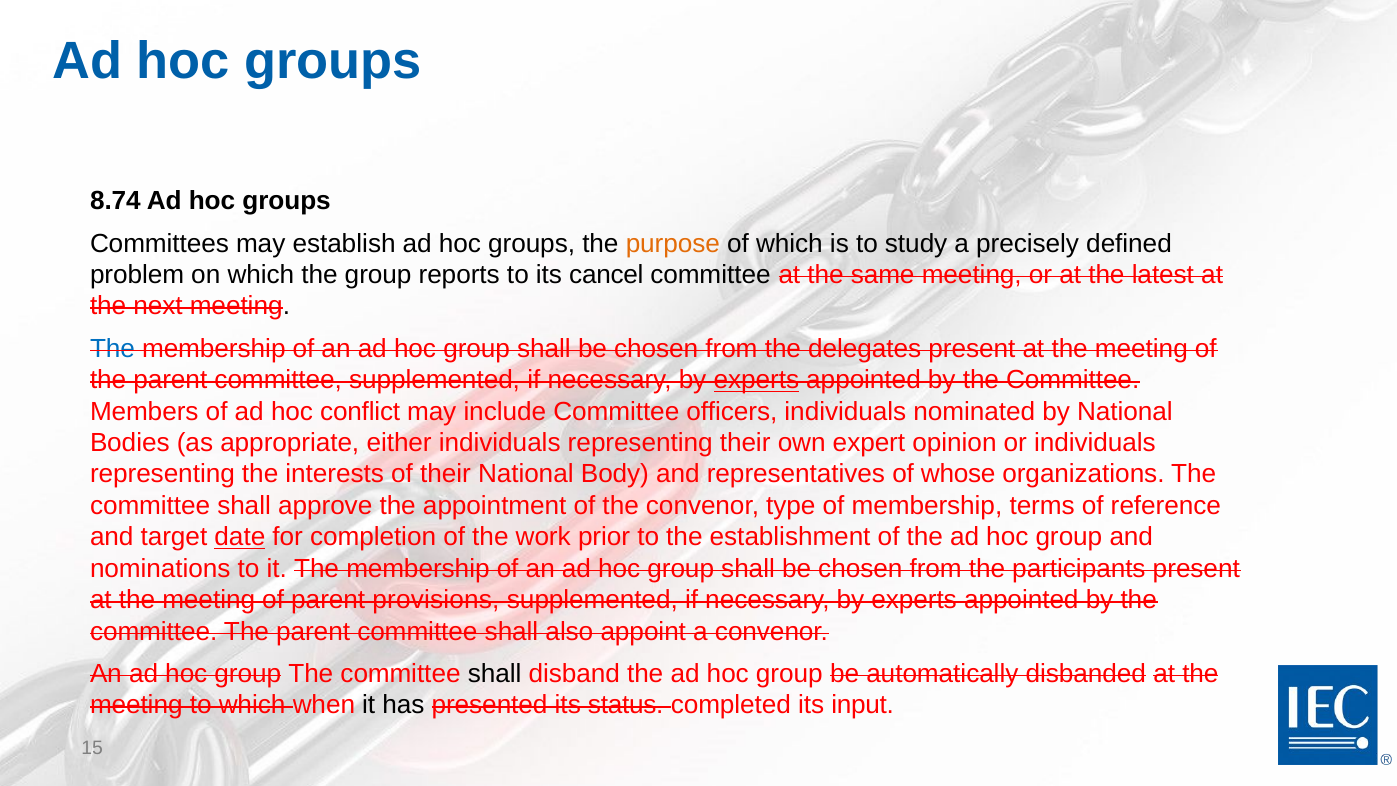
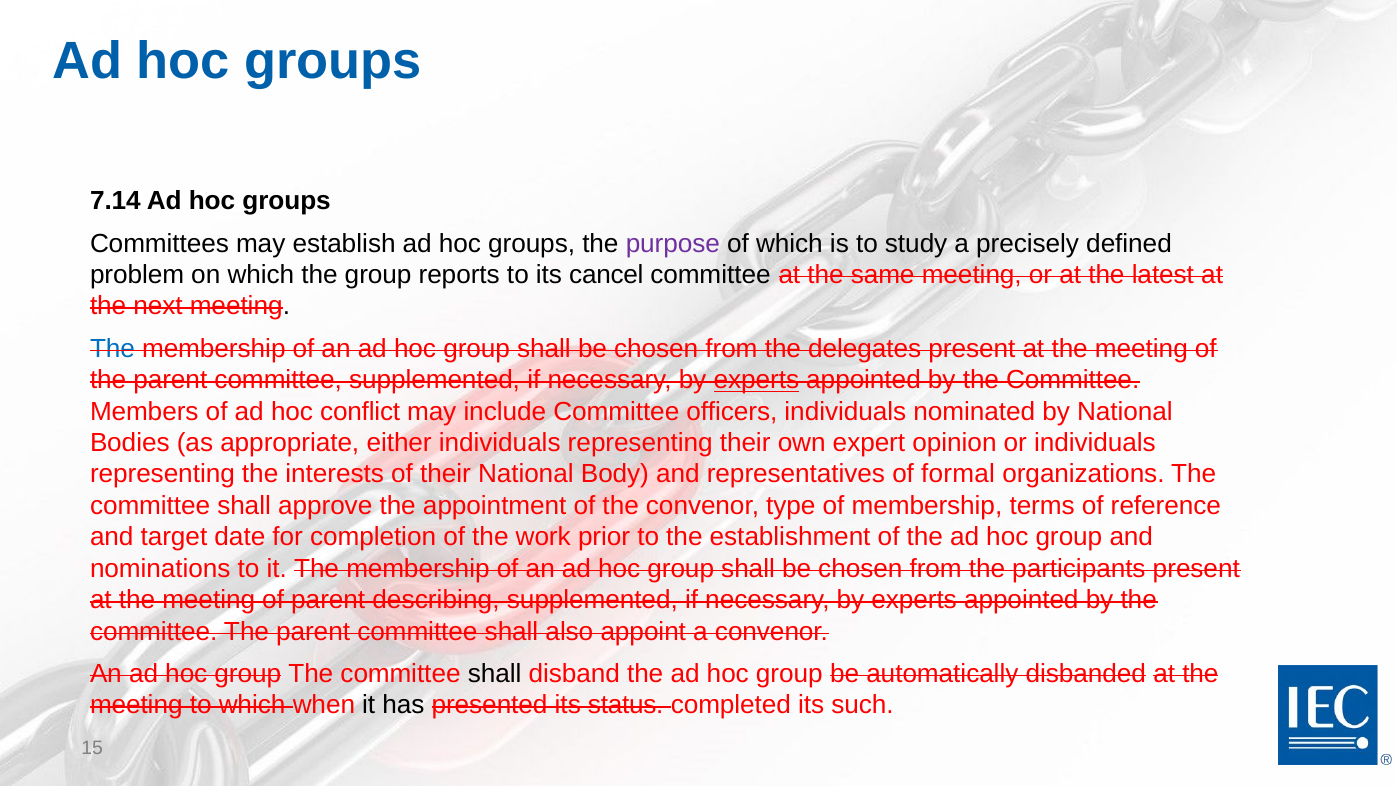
8.74: 8.74 -> 7.14
purpose colour: orange -> purple
whose: whose -> formal
date underline: present -> none
provisions: provisions -> describing
input: input -> such
